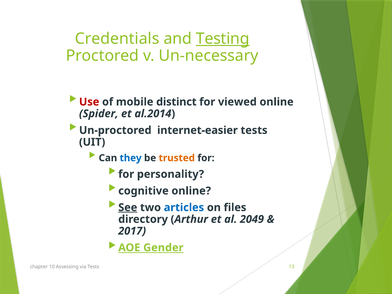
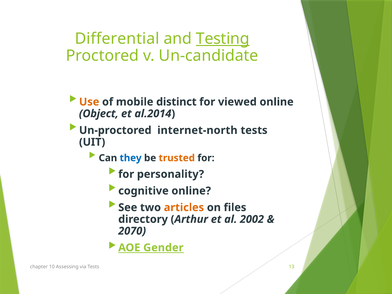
Credentials: Credentials -> Differential
Un-necessary: Un-necessary -> Un-candidate
Use colour: red -> orange
Spider: Spider -> Object
internet-easier: internet-easier -> internet-north
See underline: present -> none
articles colour: blue -> orange
2049: 2049 -> 2002
2017: 2017 -> 2070
